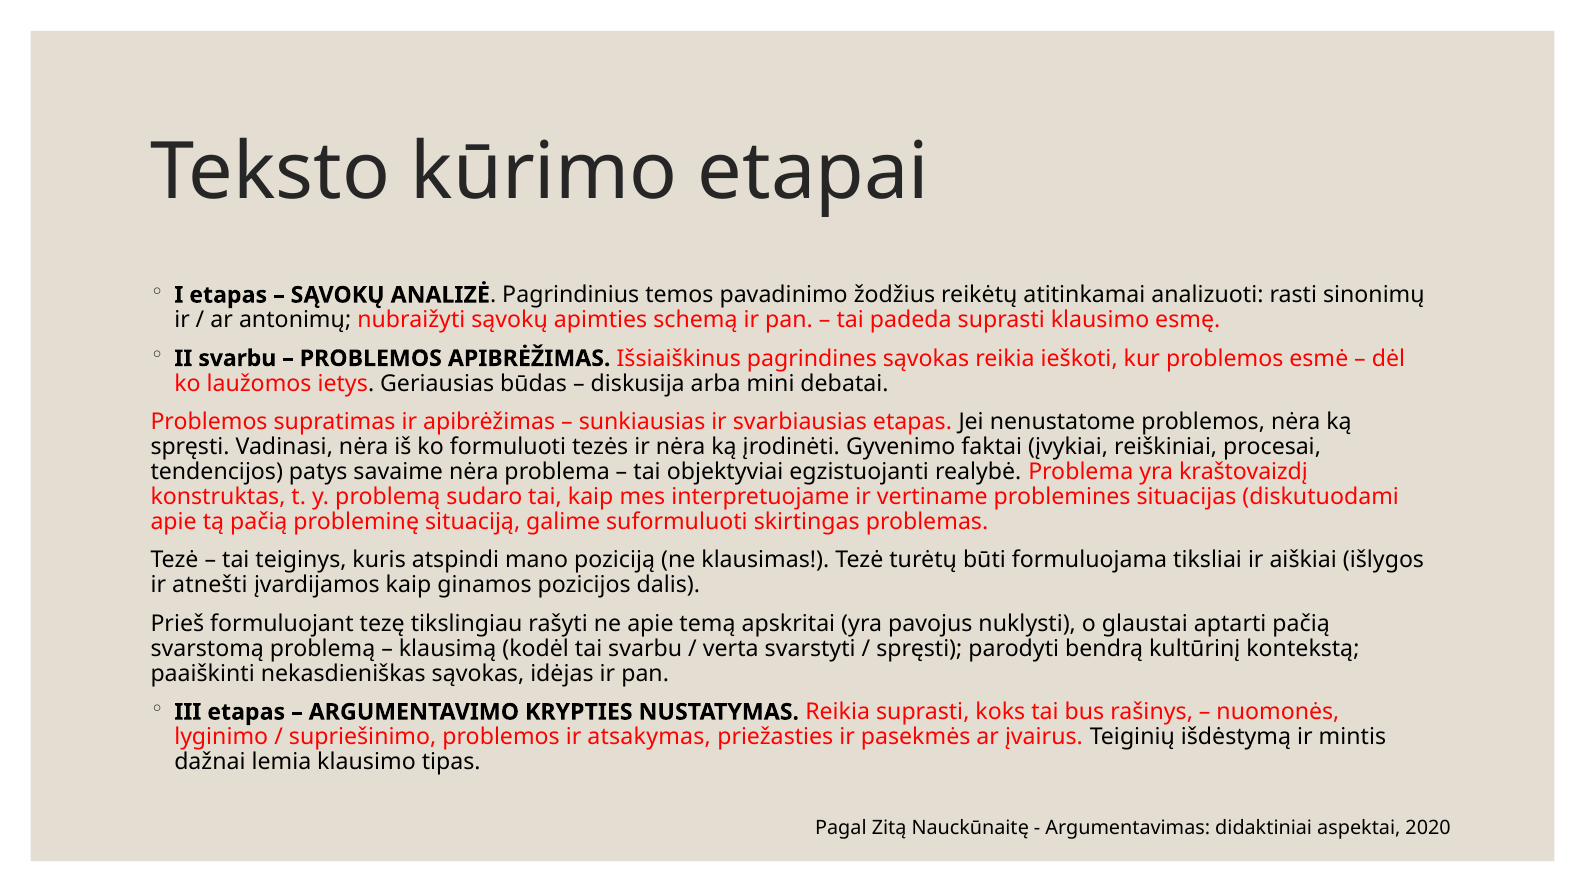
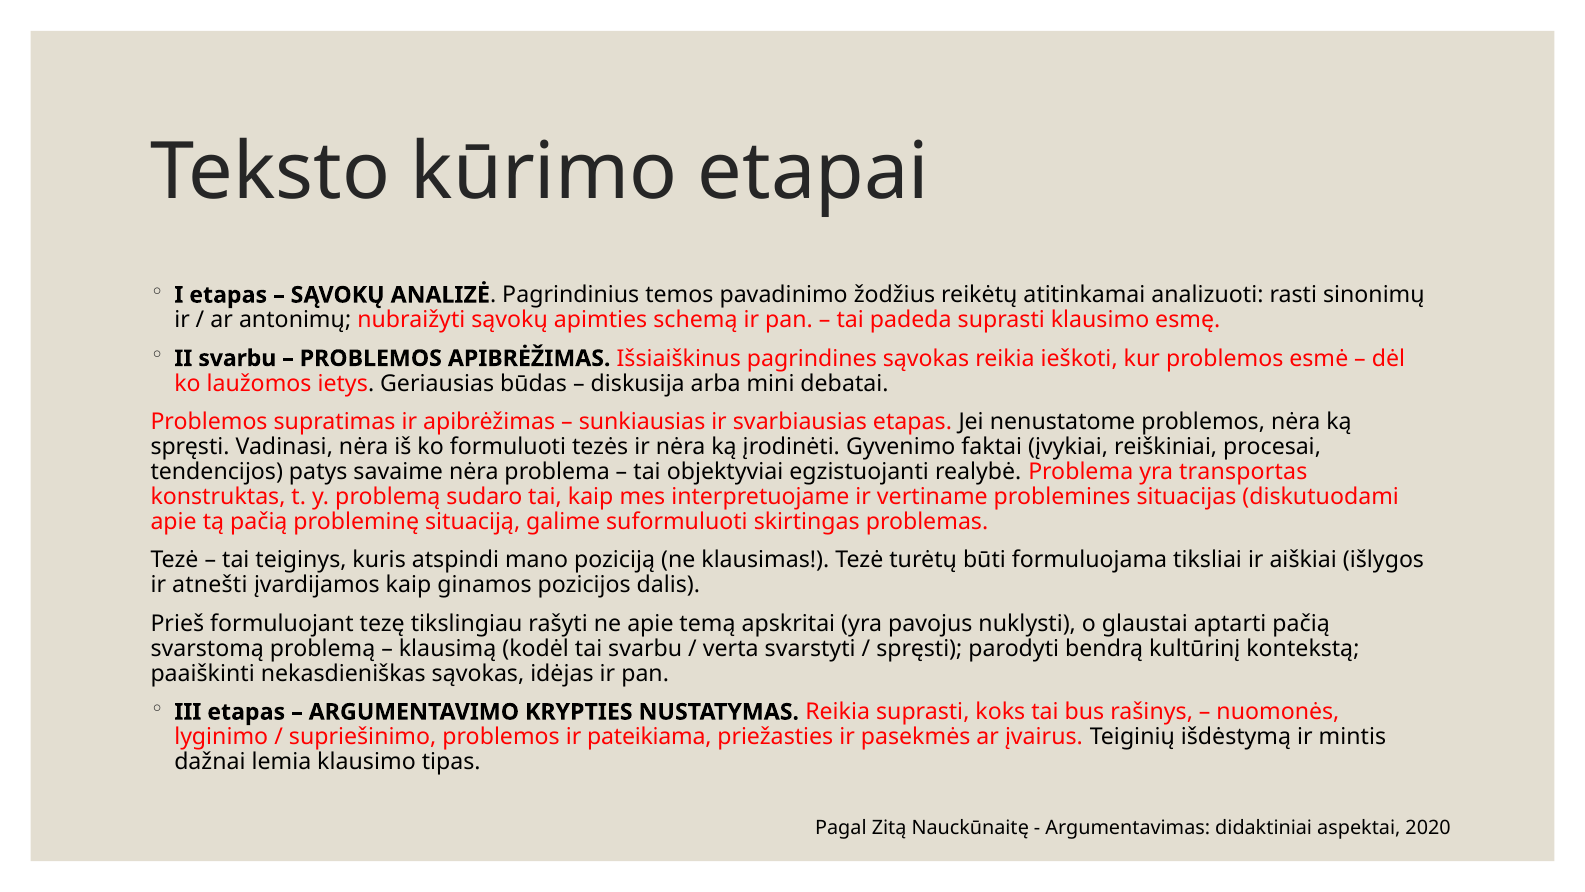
kraštovaizdį: kraštovaizdį -> transportas
atsakymas: atsakymas -> pateikiama
